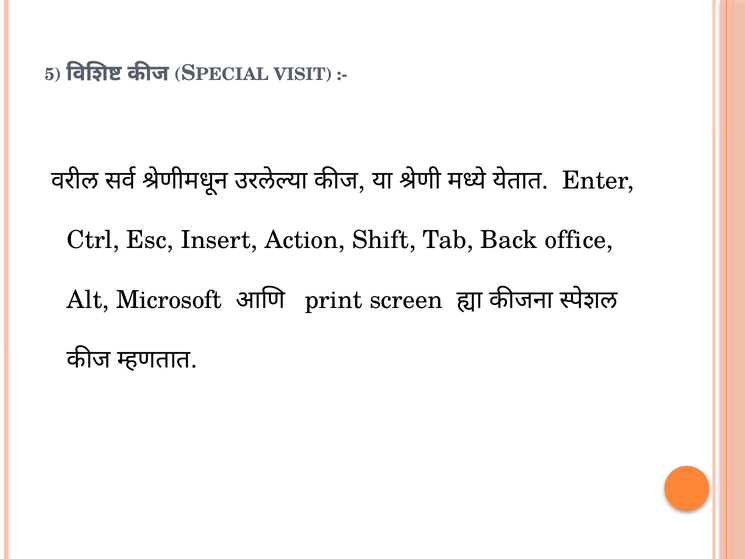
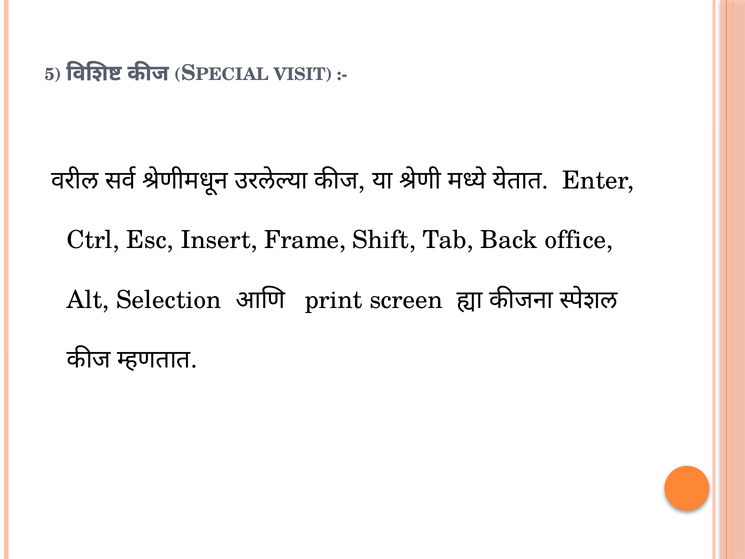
Action: Action -> Frame
Microsoft: Microsoft -> Selection
